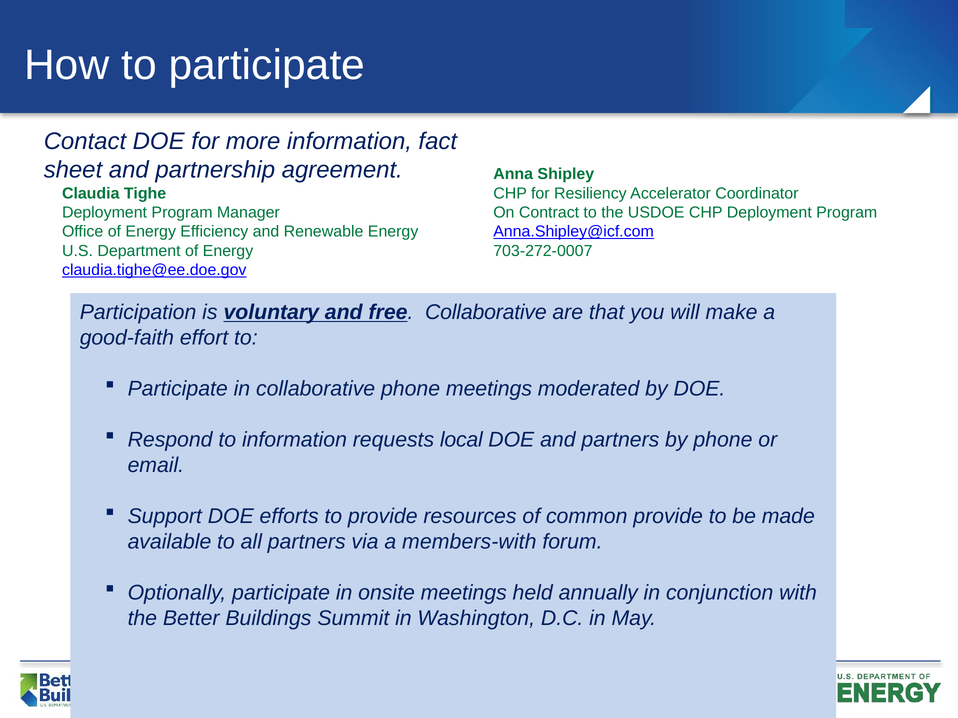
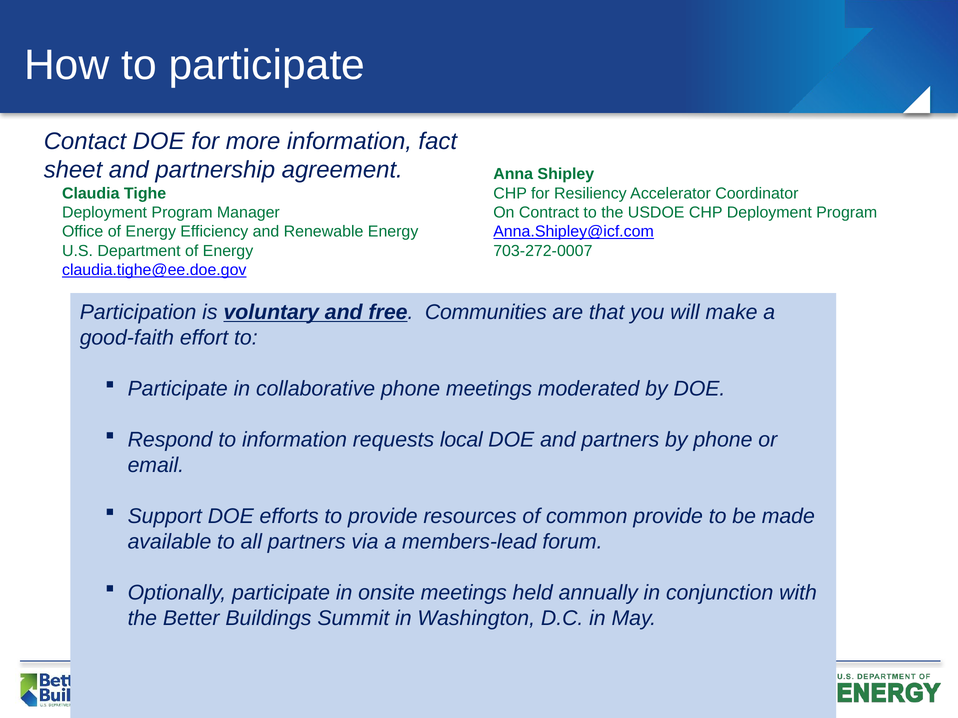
free Collaborative: Collaborative -> Communities
members-with: members-with -> members-lead
